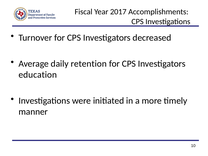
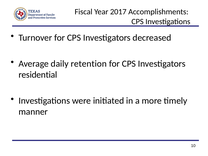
education: education -> residential
